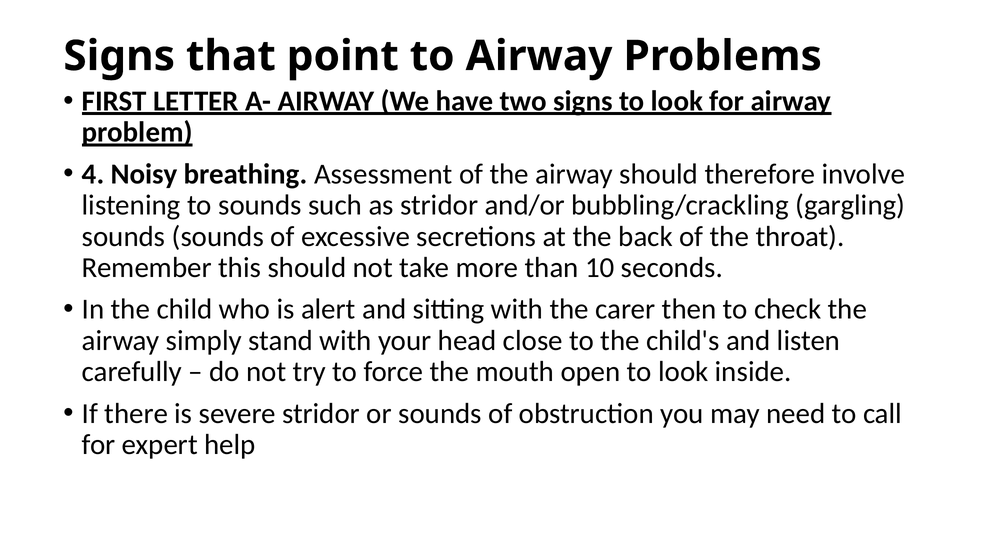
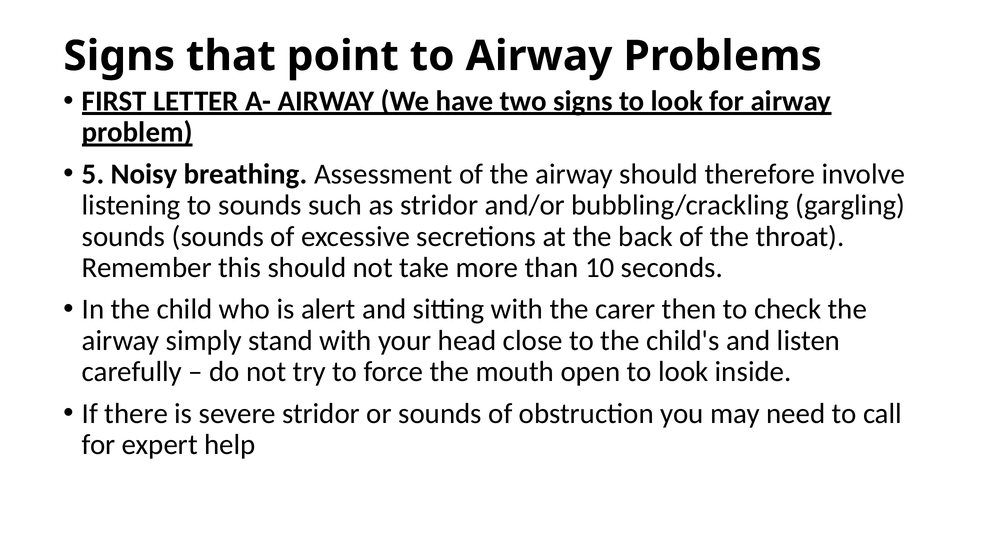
4: 4 -> 5
